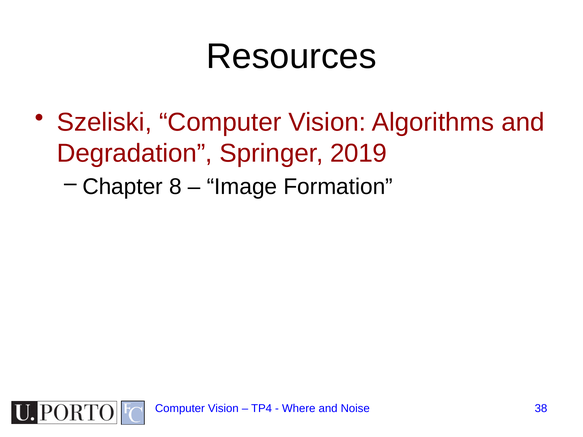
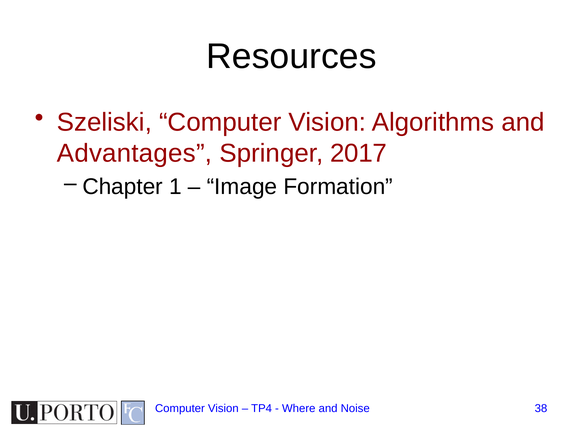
Degradation: Degradation -> Advantages
2019: 2019 -> 2017
8: 8 -> 1
